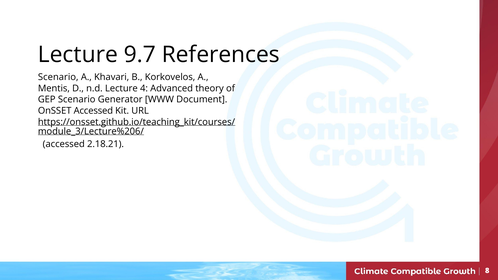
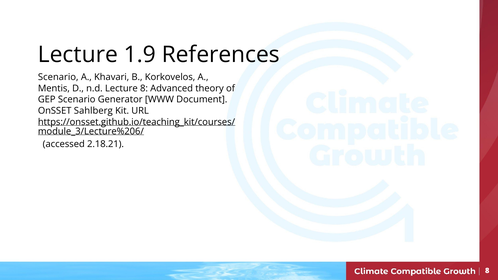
9.7: 9.7 -> 1.9
Lecture 4: 4 -> 8
OnSSET Accessed: Accessed -> Sahlberg
